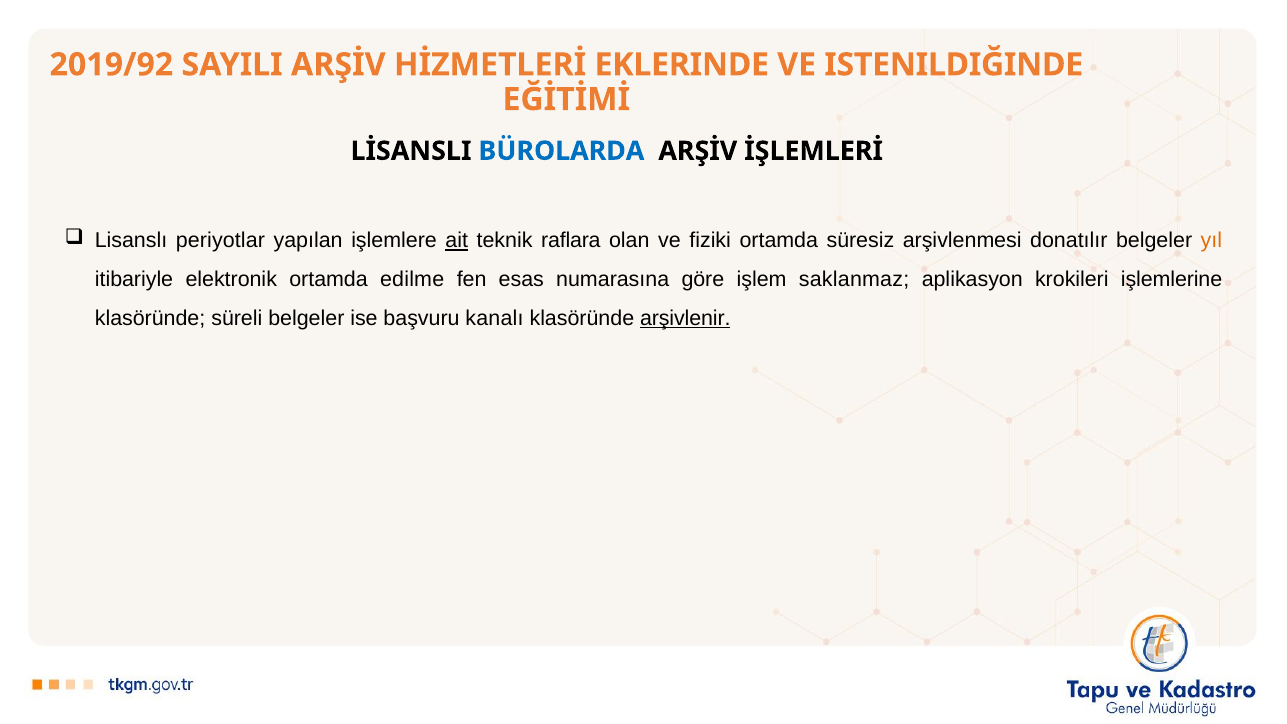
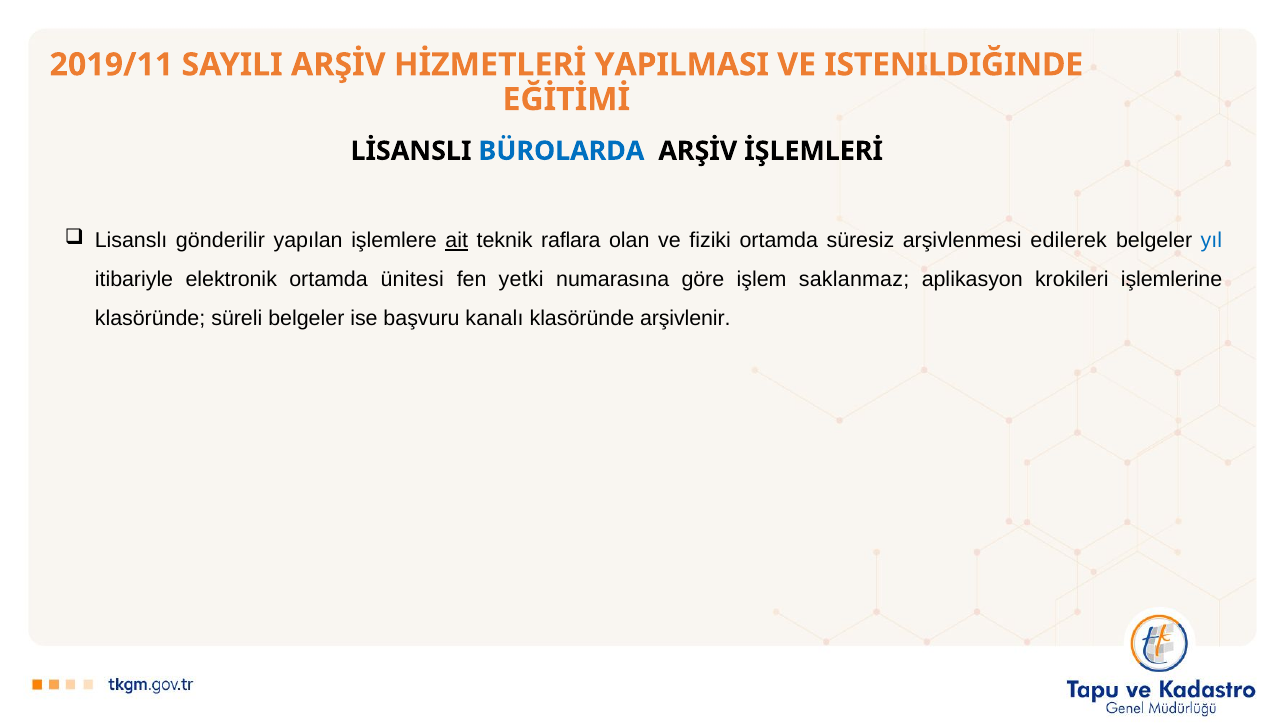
2019/92: 2019/92 -> 2019/11
EKLERINDE: EKLERINDE -> YAPILMASI
periyotlar: periyotlar -> gönderilir
donatılır: donatılır -> edilerek
yıl colour: orange -> blue
edilme: edilme -> ünitesi
esas: esas -> yetki
arşivlenir underline: present -> none
